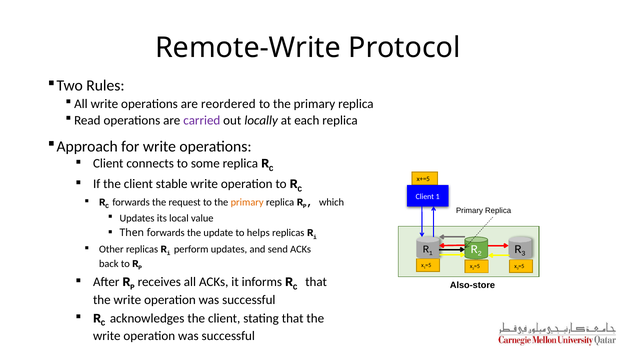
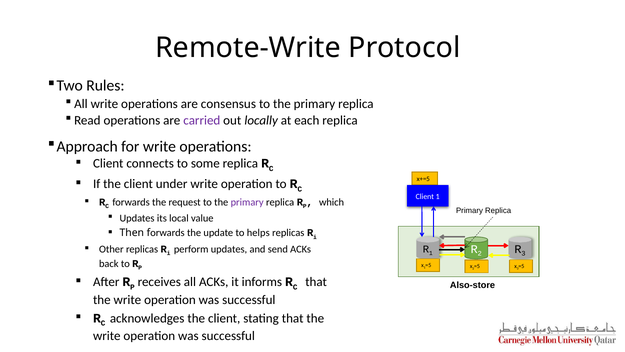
reordered: reordered -> consensus
stable: stable -> under
primary at (247, 202) colour: orange -> purple
